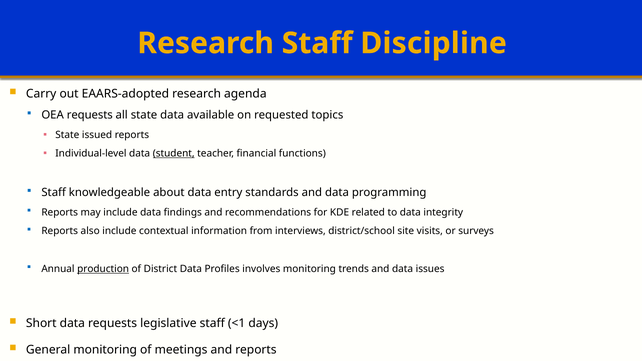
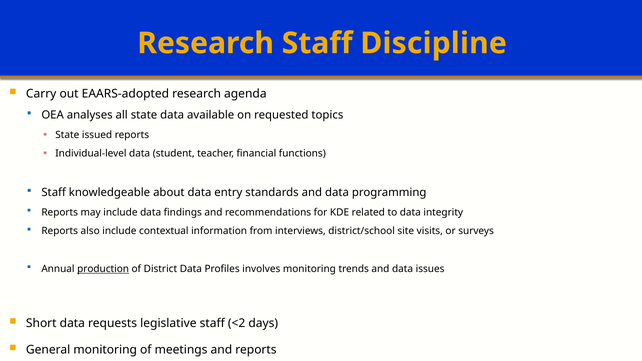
OEA requests: requests -> analyses
student underline: present -> none
<1: <1 -> <2
